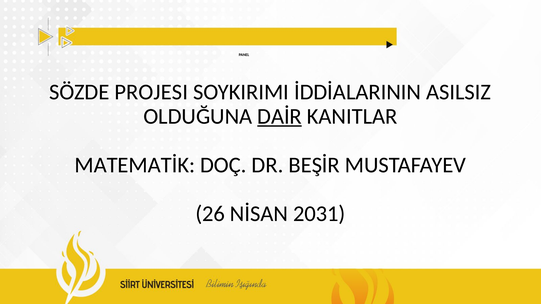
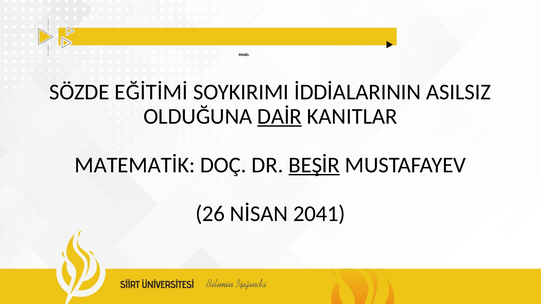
PROJESI: PROJESI -> EĞİTİMİ
BEŞİR underline: none -> present
2031: 2031 -> 2041
